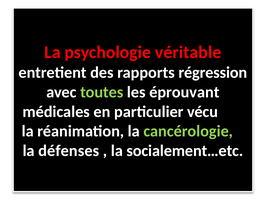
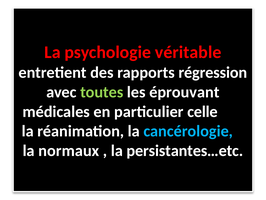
vécu: vécu -> celle
cancérologie colour: light green -> light blue
défenses: défenses -> normaux
socialement…etc: socialement…etc -> persistantes…etc
